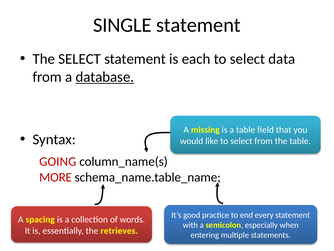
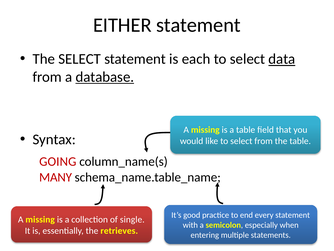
SINGLE: SINGLE -> EITHER
data underline: none -> present
MORE: MORE -> MANY
spacing at (40, 219): spacing -> missing
words: words -> single
